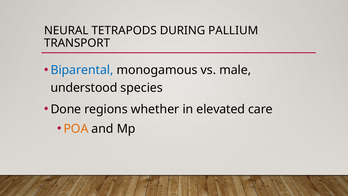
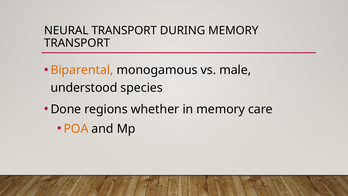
NEURAL TETRAPODS: TETRAPODS -> TRANSPORT
DURING PALLIUM: PALLIUM -> MEMORY
Biparental colour: blue -> orange
in elevated: elevated -> memory
